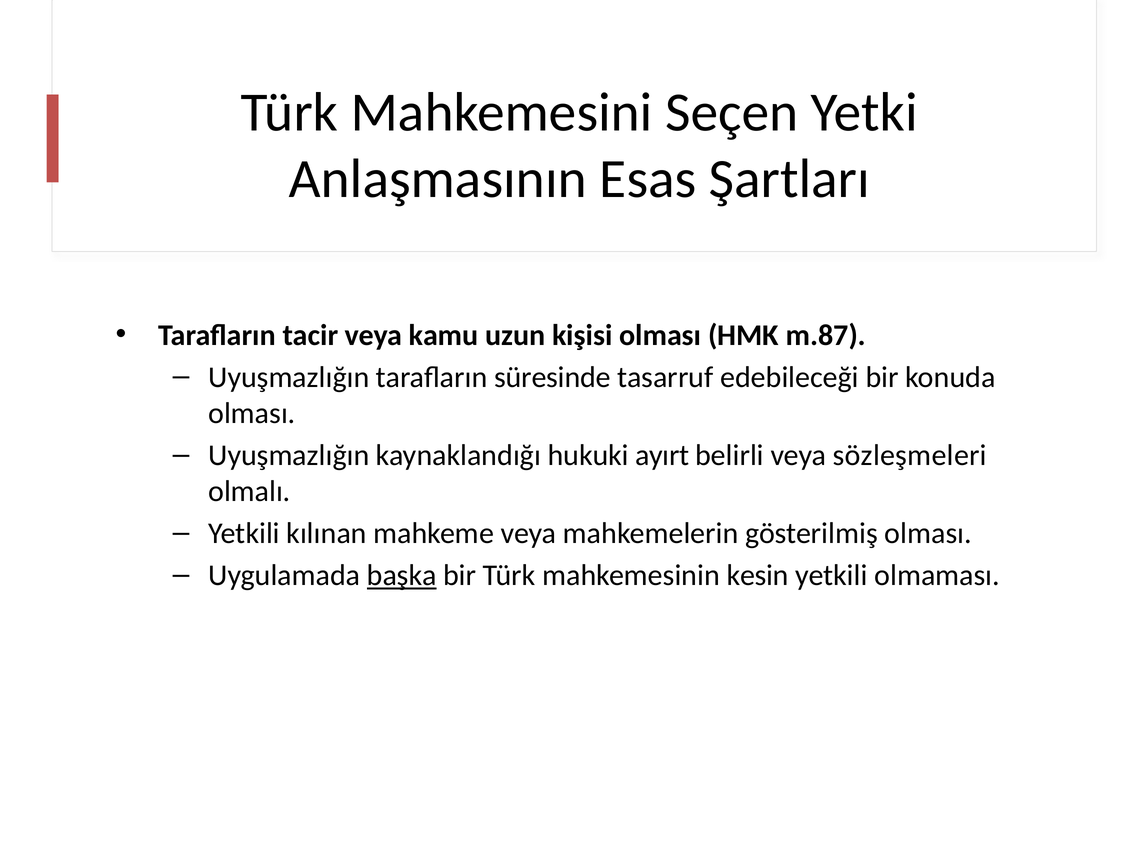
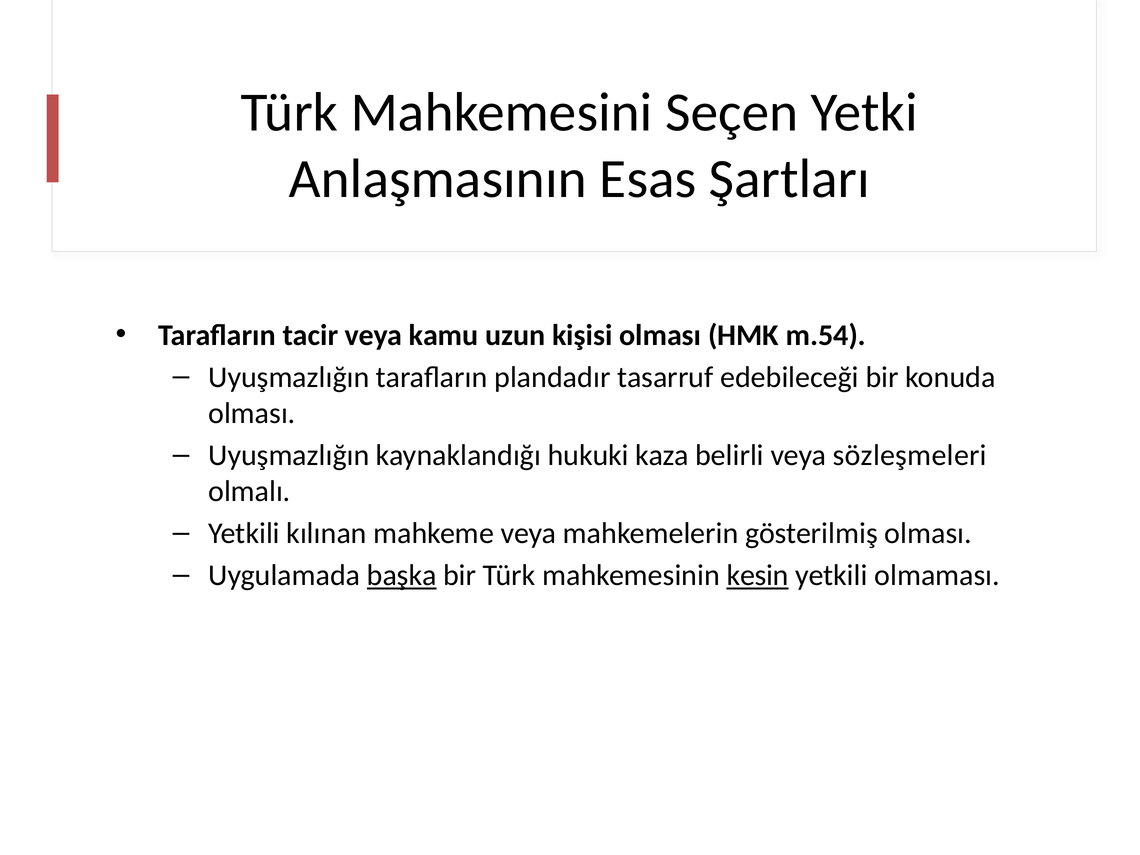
m.87: m.87 -> m.54
süresinde: süresinde -> plandadır
ayırt: ayırt -> kaza
kesin underline: none -> present
